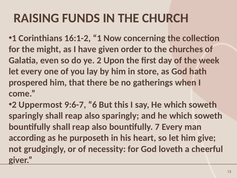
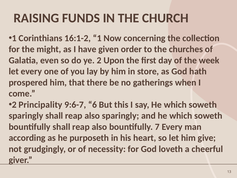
Uppermost: Uppermost -> Principality
